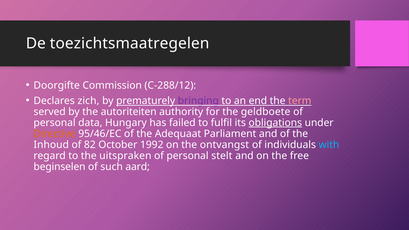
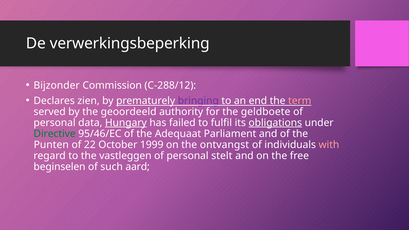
toezichtsmaatregelen: toezichtsmaatregelen -> verwerkingsbeperking
Doorgifte: Doorgifte -> Bijzonder
zich: zich -> zien
autoriteiten: autoriteiten -> geoordeeld
Hungary underline: none -> present
Directive colour: orange -> green
Inhoud: Inhoud -> Punten
82: 82 -> 22
1992: 1992 -> 1999
with colour: light blue -> pink
uitspraken: uitspraken -> vastleggen
